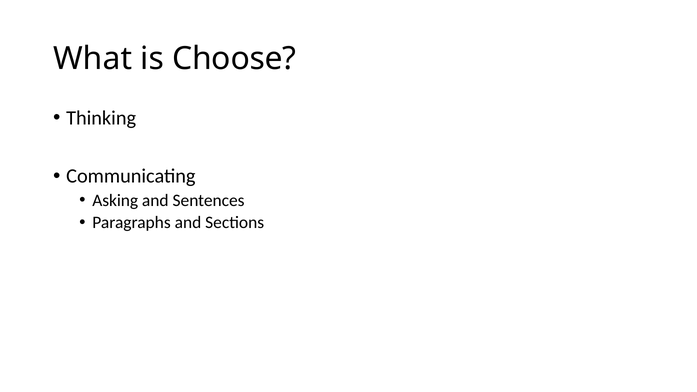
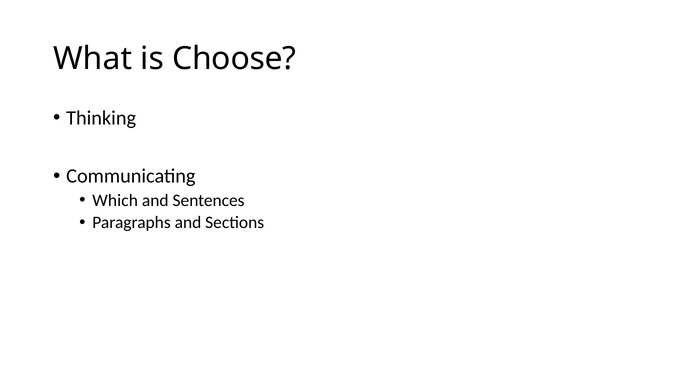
Asking: Asking -> Which
